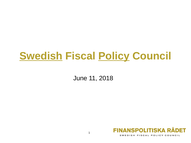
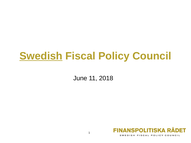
Policy underline: present -> none
